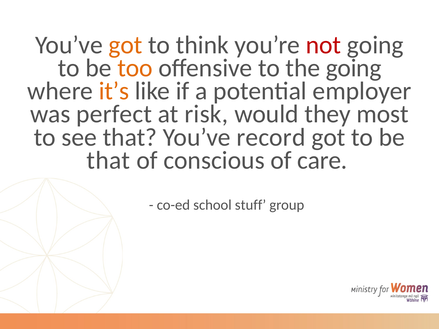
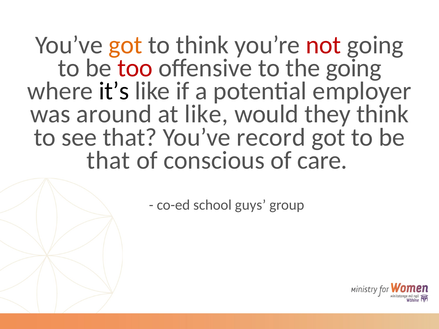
too colour: orange -> red
it’s colour: orange -> black
perfect: perfect -> around
at risk: risk -> like
they most: most -> think
stuff: stuff -> guys
